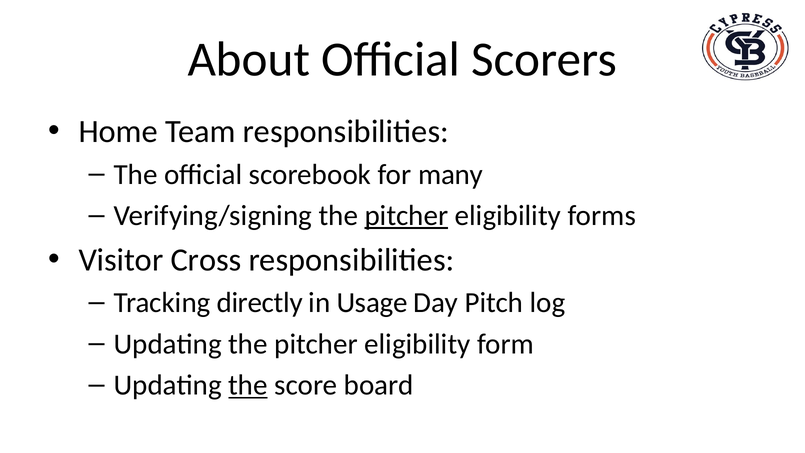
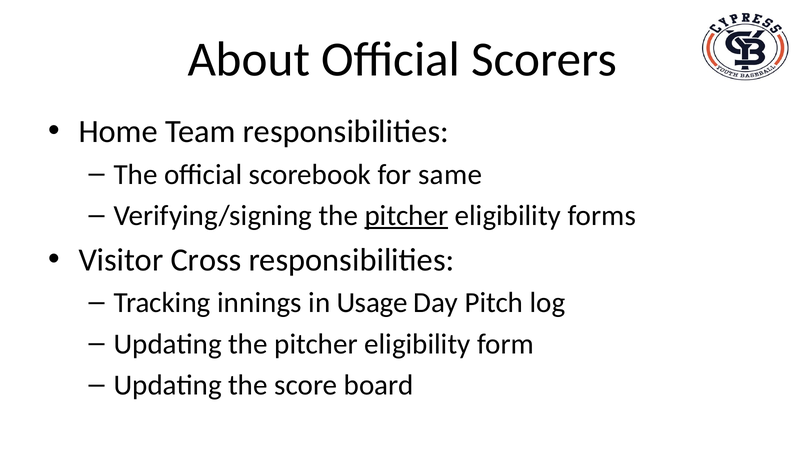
many: many -> same
directly: directly -> innings
the at (248, 385) underline: present -> none
